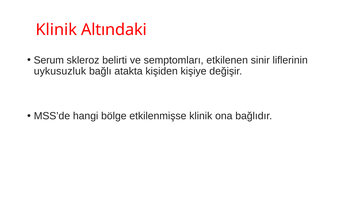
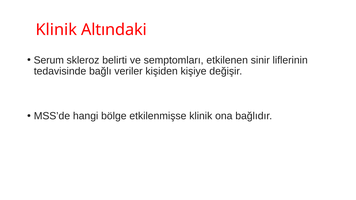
uykusuzluk: uykusuzluk -> tedavisinde
atakta: atakta -> veriler
